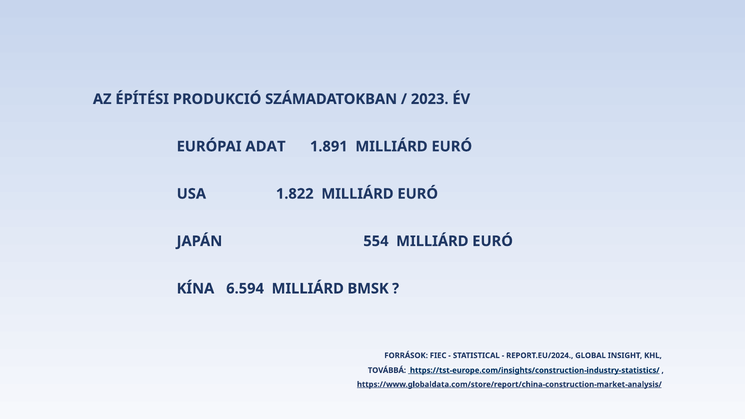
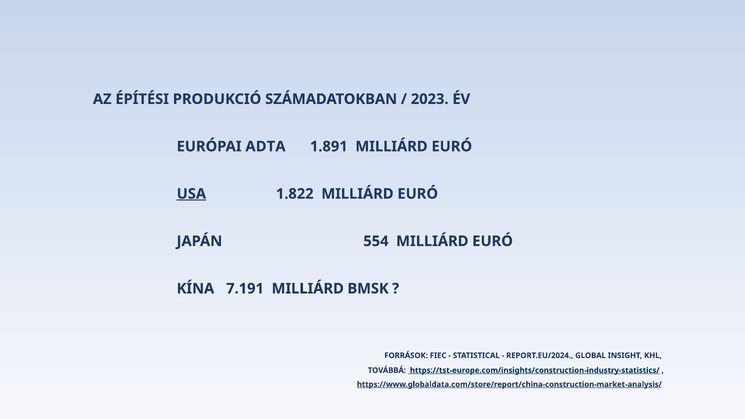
ADAT: ADAT -> ADTA
USA underline: none -> present
6.594: 6.594 -> 7.191
